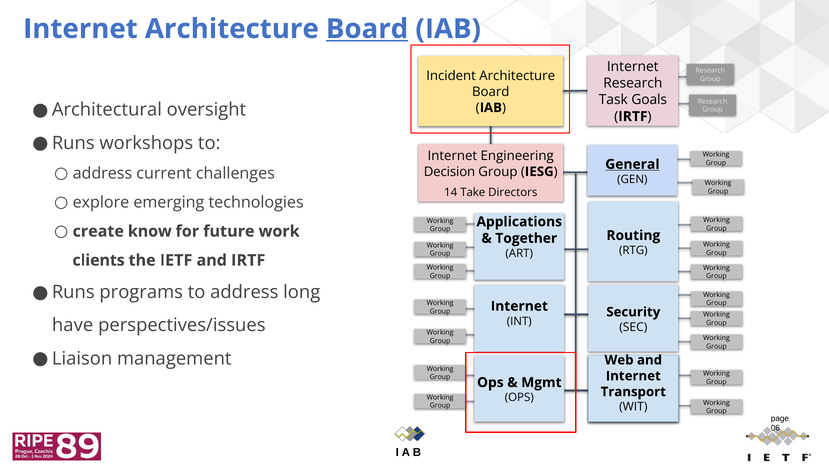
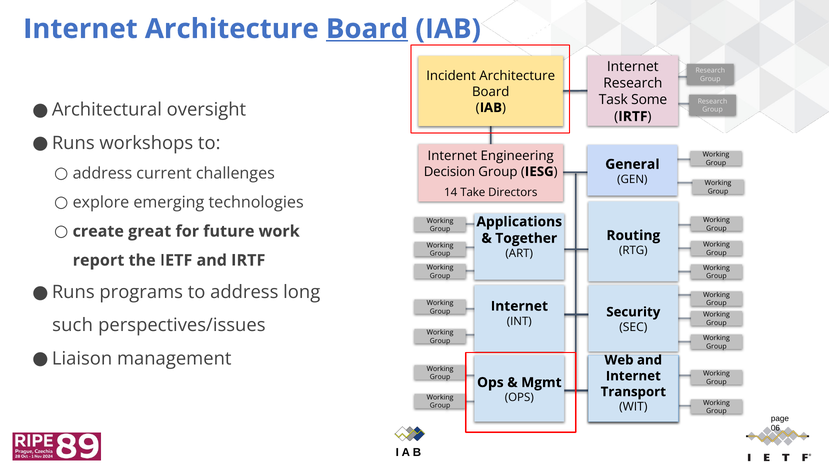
Goals: Goals -> Some
General underline: present -> none
know: know -> great
clients: clients -> report
have: have -> such
